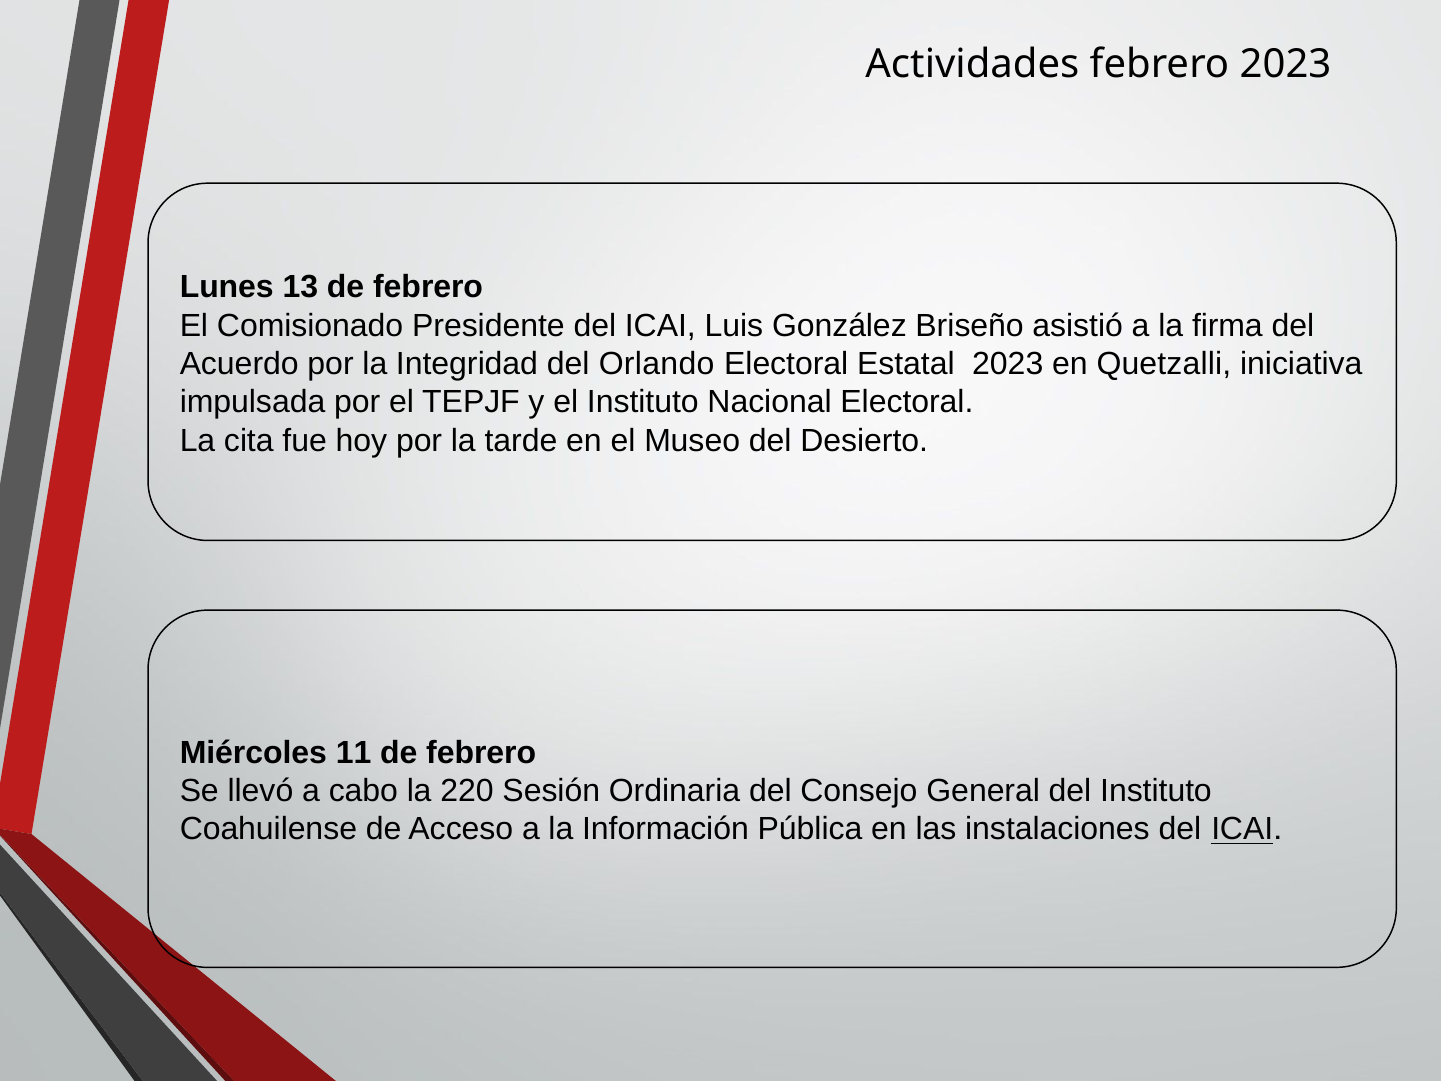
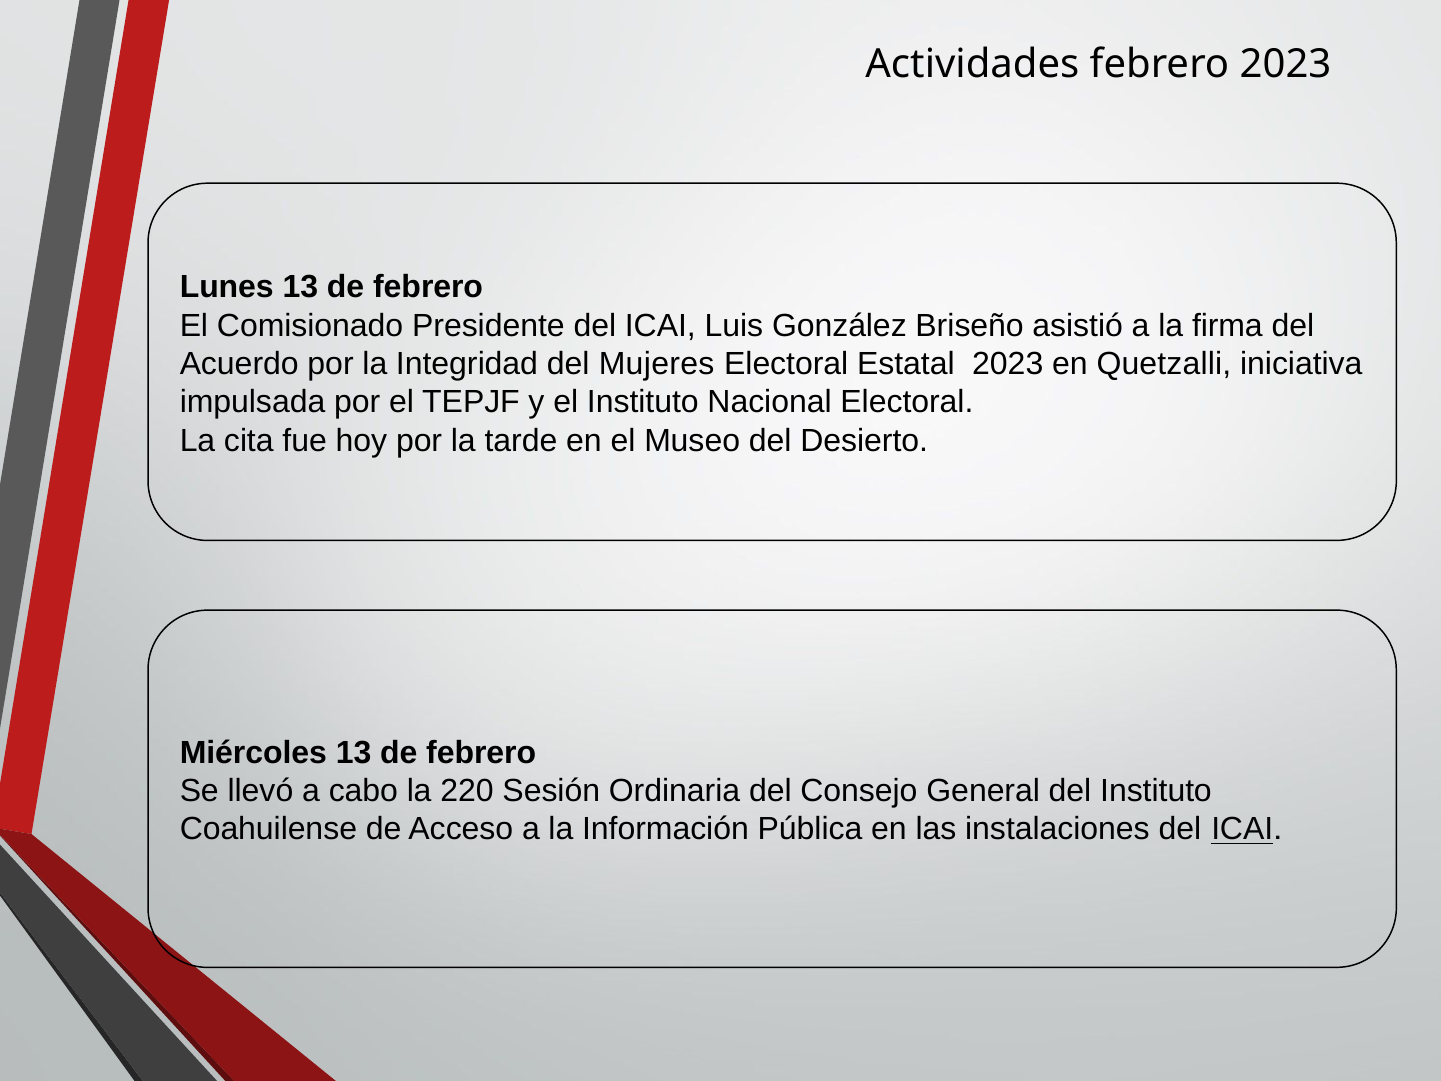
Orlando: Orlando -> Mujeres
Miércoles 11: 11 -> 13
